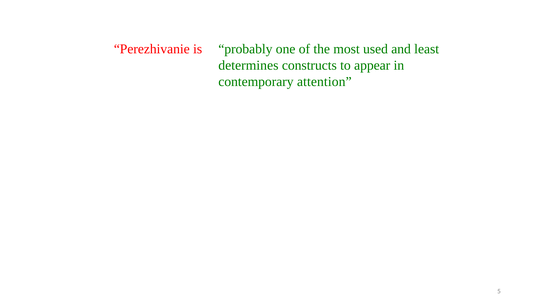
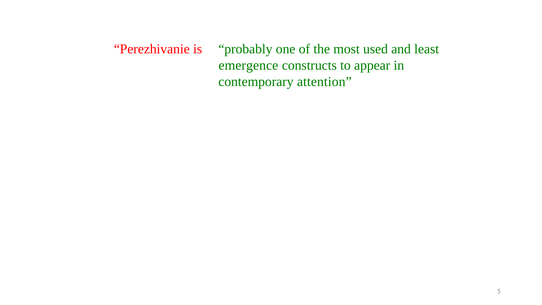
determines: determines -> emergence
